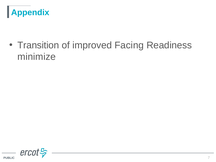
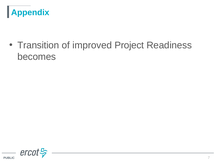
Facing: Facing -> Project
minimize: minimize -> becomes
